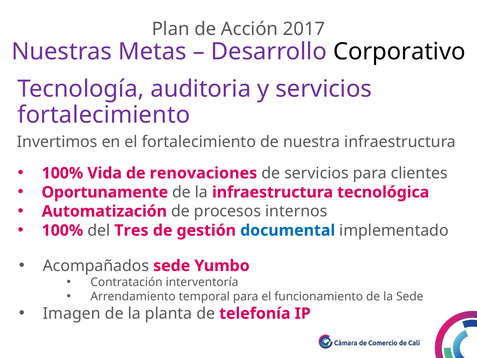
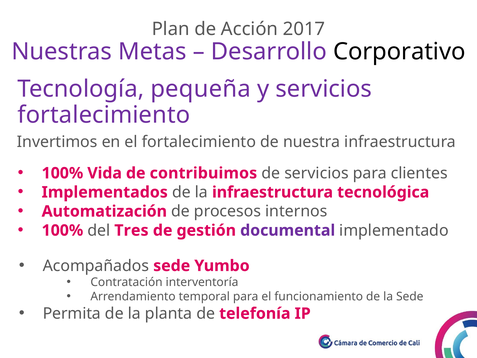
auditoria: auditoria -> pequeña
renovaciones: renovaciones -> contribuimos
Oportunamente: Oportunamente -> Implementados
documental colour: blue -> purple
Imagen: Imagen -> Permita
